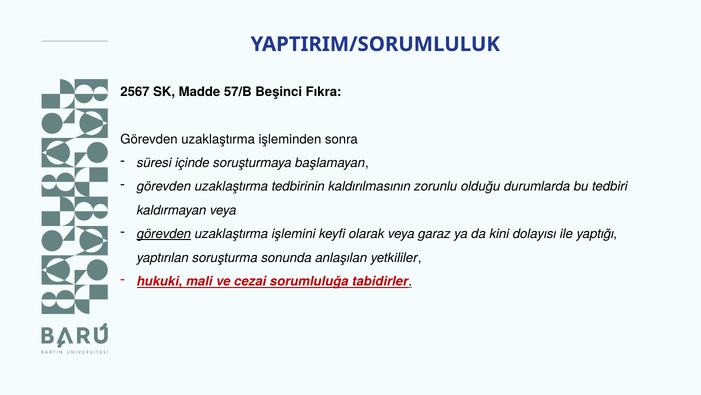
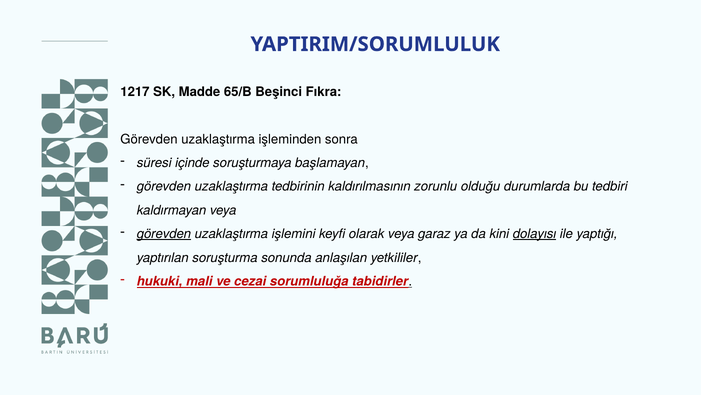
2567: 2567 -> 1217
57/B: 57/B -> 65/B
dolayısı underline: none -> present
